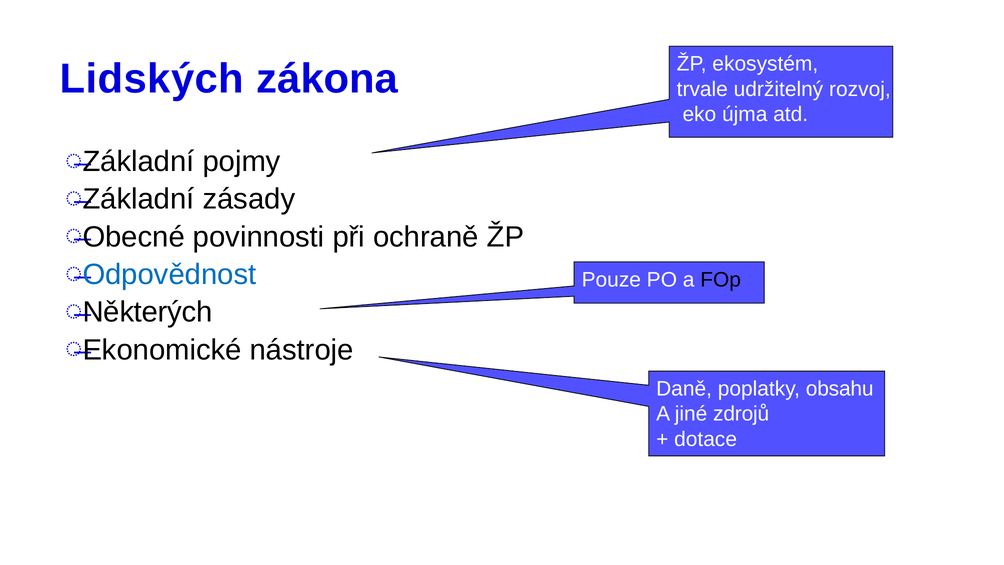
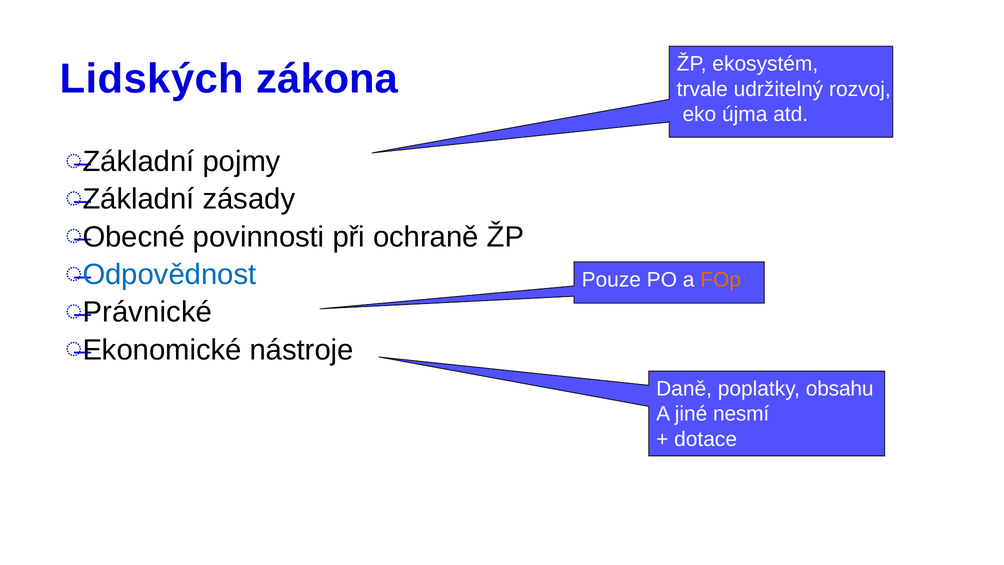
FOp colour: black -> orange
Některých: Některých -> Právnické
zdrojů: zdrojů -> nesmí
